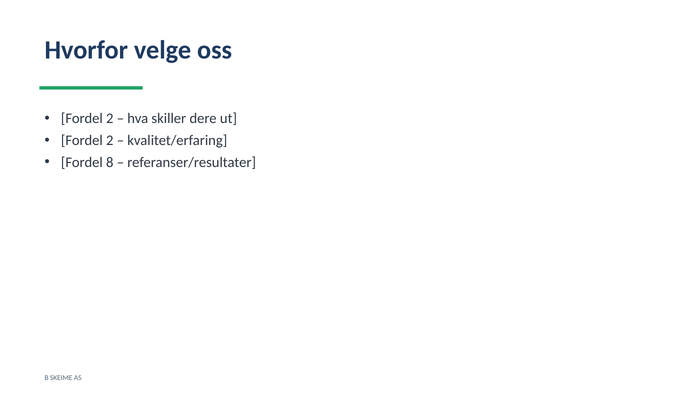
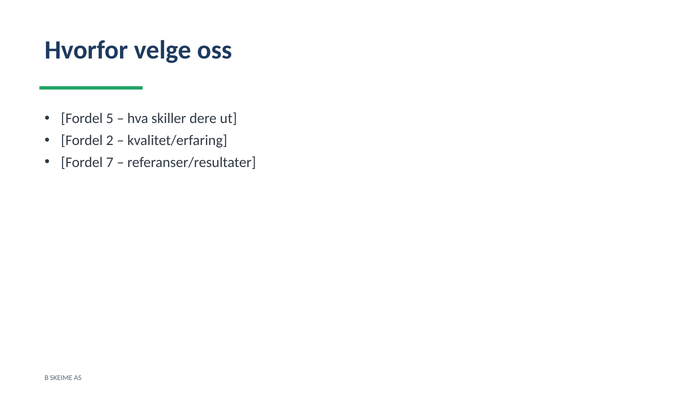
2 at (110, 119): 2 -> 5
8: 8 -> 7
